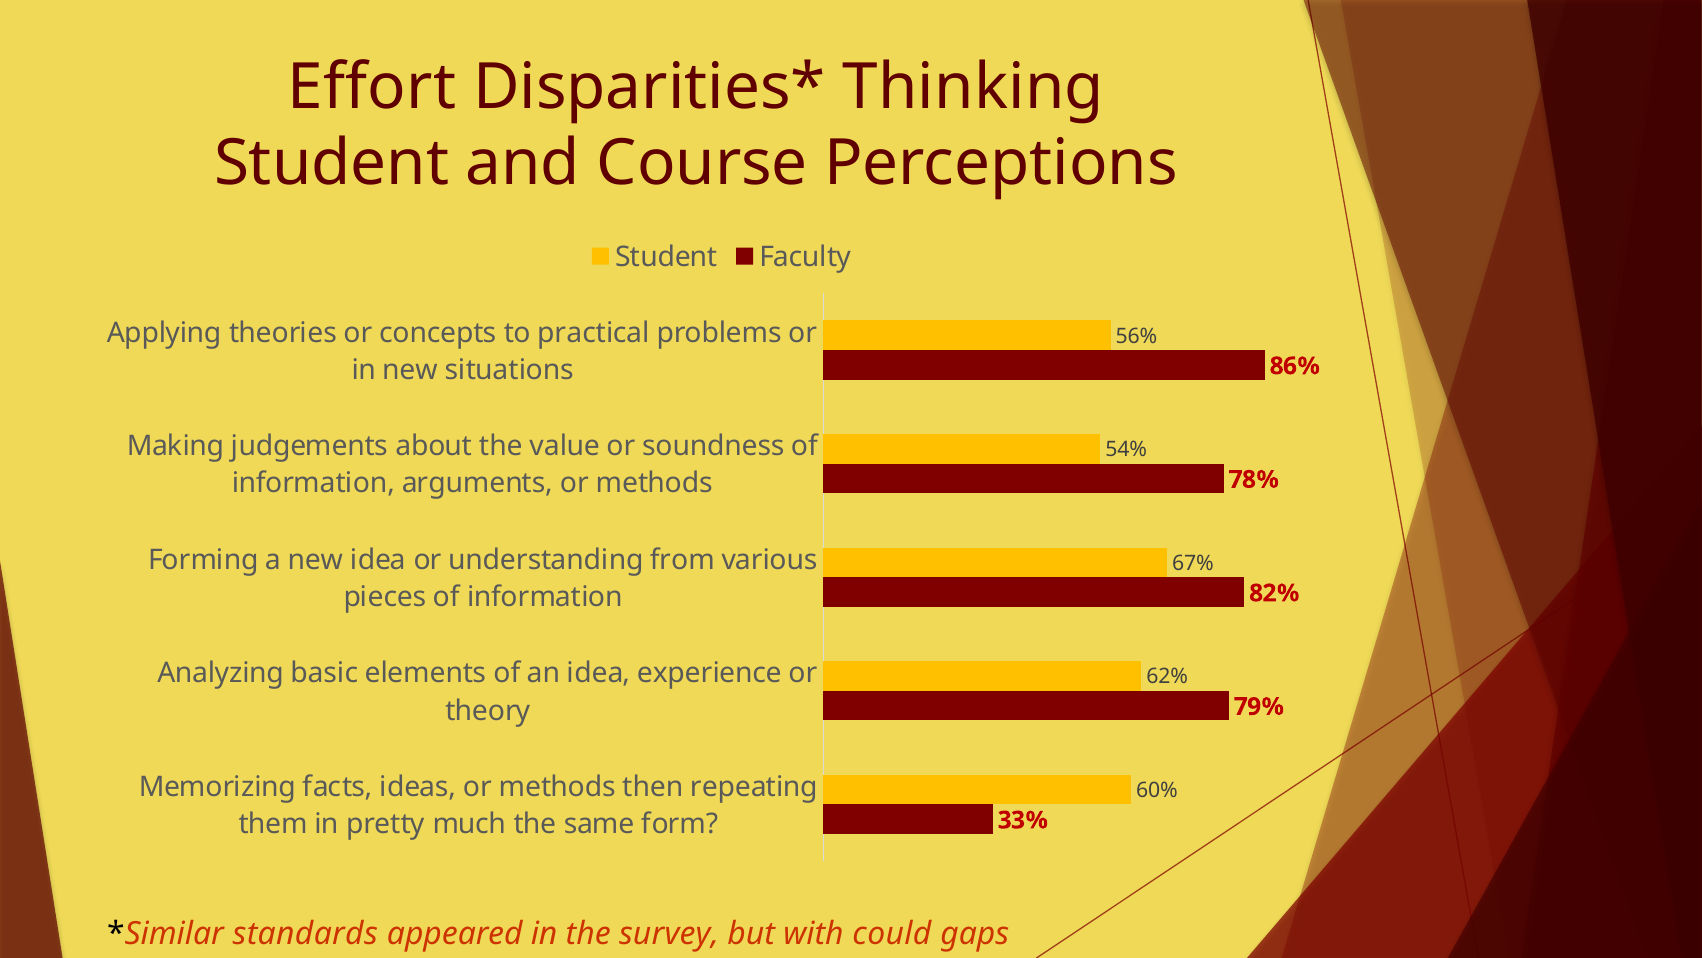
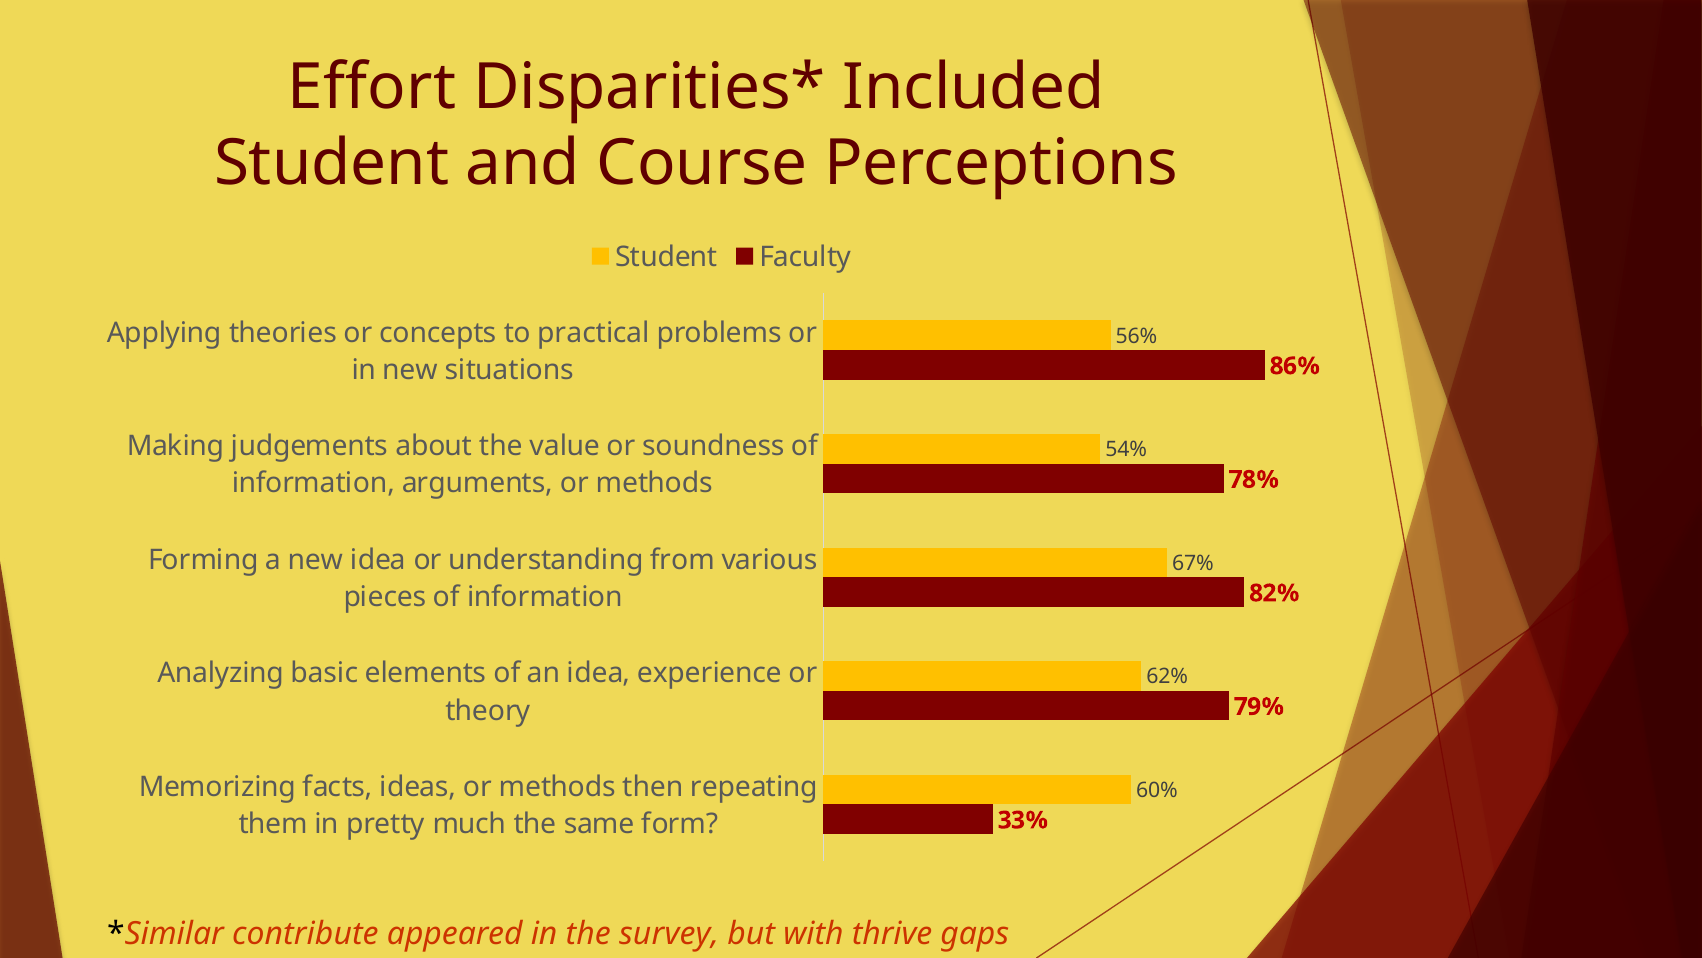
Thinking: Thinking -> Included
standards: standards -> contribute
could: could -> thrive
